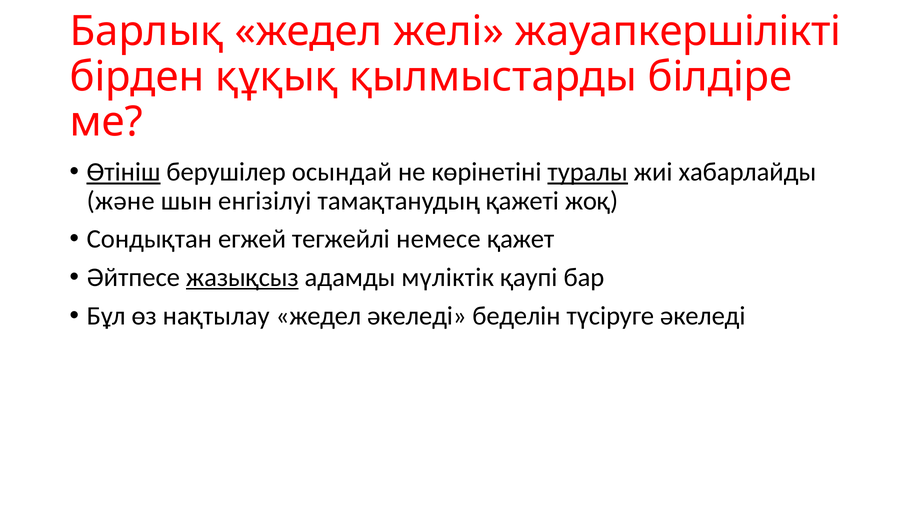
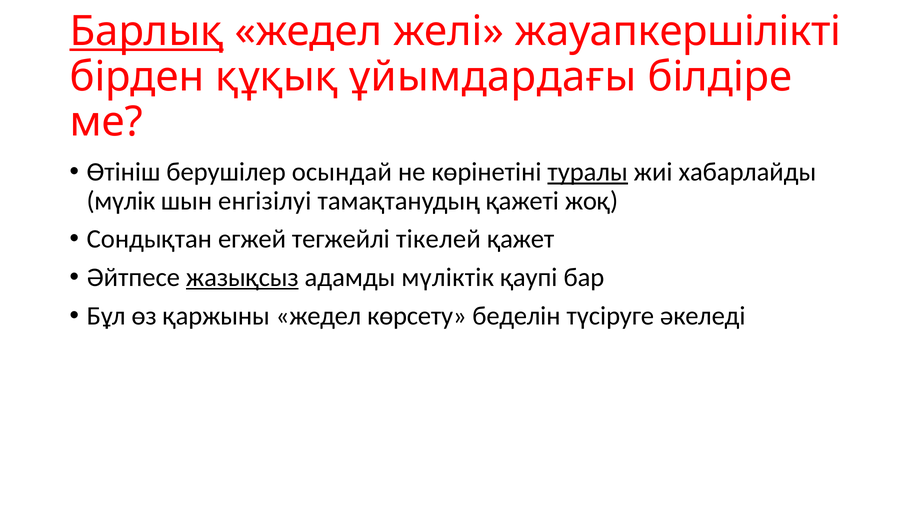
Барлық underline: none -> present
қылмыстарды: қылмыстарды -> ұйымдардағы
Өтініш underline: present -> none
және: және -> мүлiк
немесе: немесе -> тікелей
нақтылау: нақтылау -> қаржыны
жедел әкеледі: әкеледі -> көрсету
